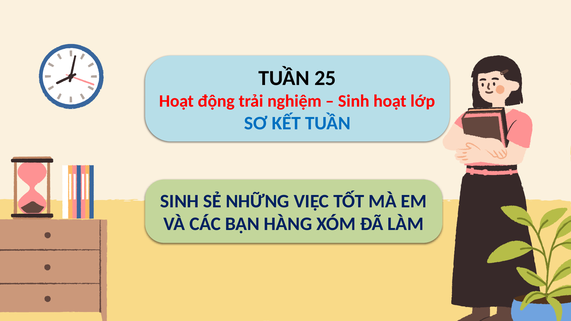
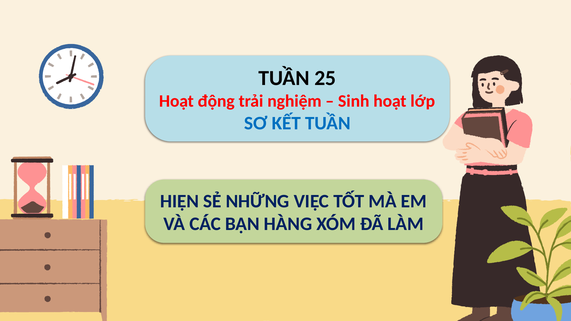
SINH at (180, 201): SINH -> HIỆN
